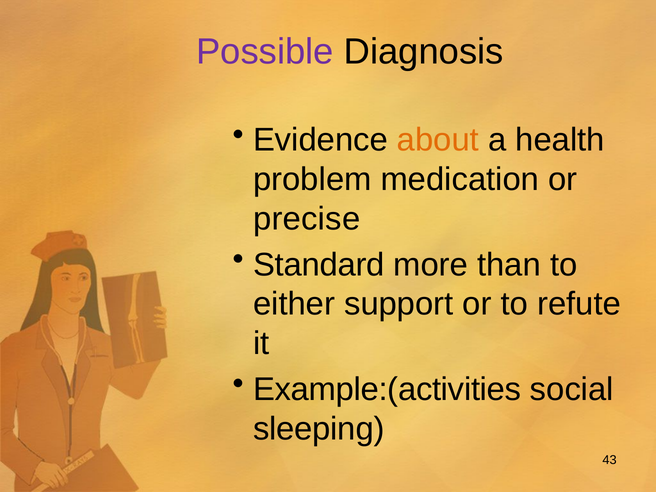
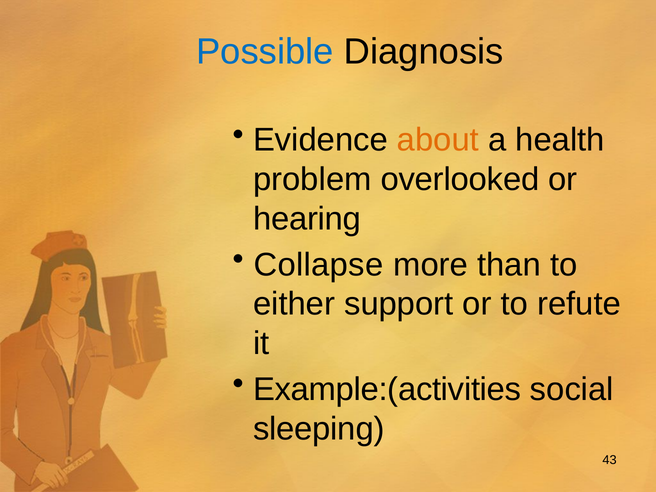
Possible colour: purple -> blue
medication: medication -> overlooked
precise: precise -> hearing
Standard: Standard -> Collapse
